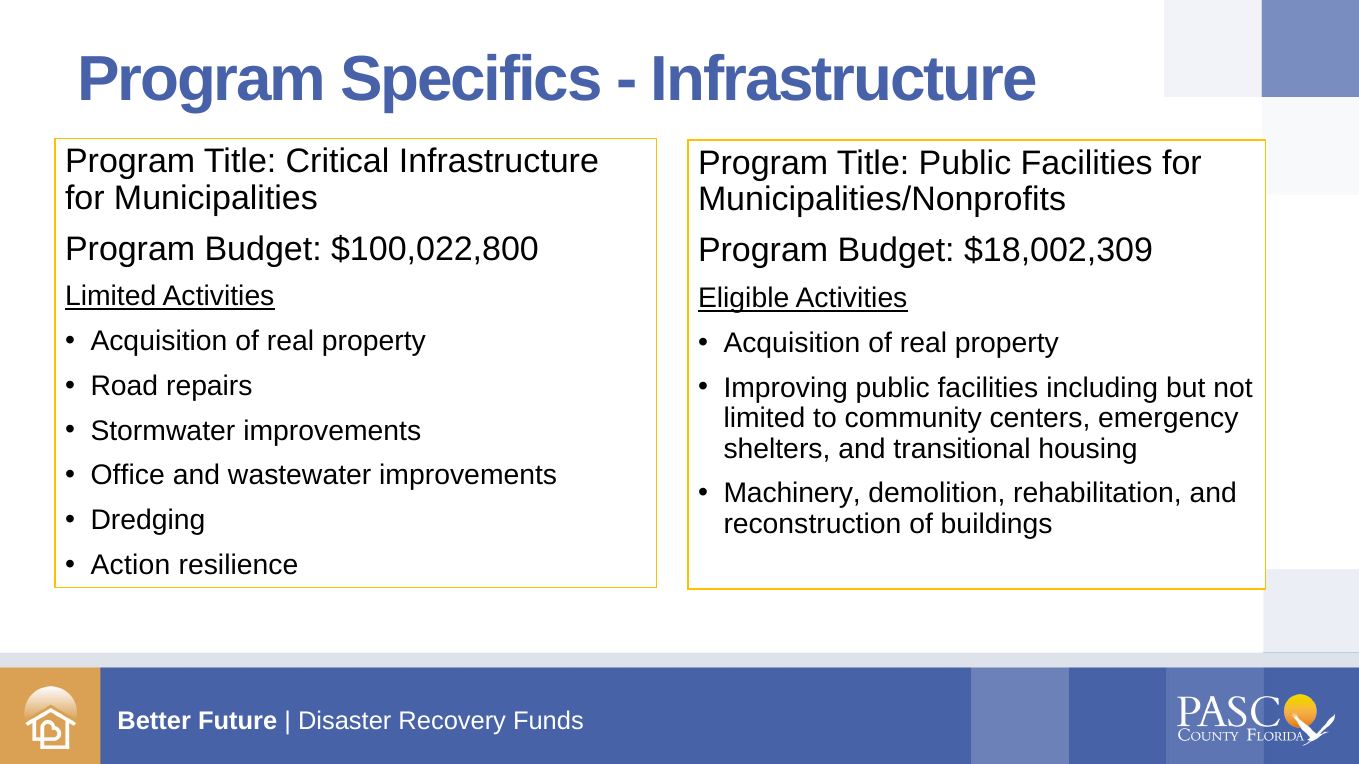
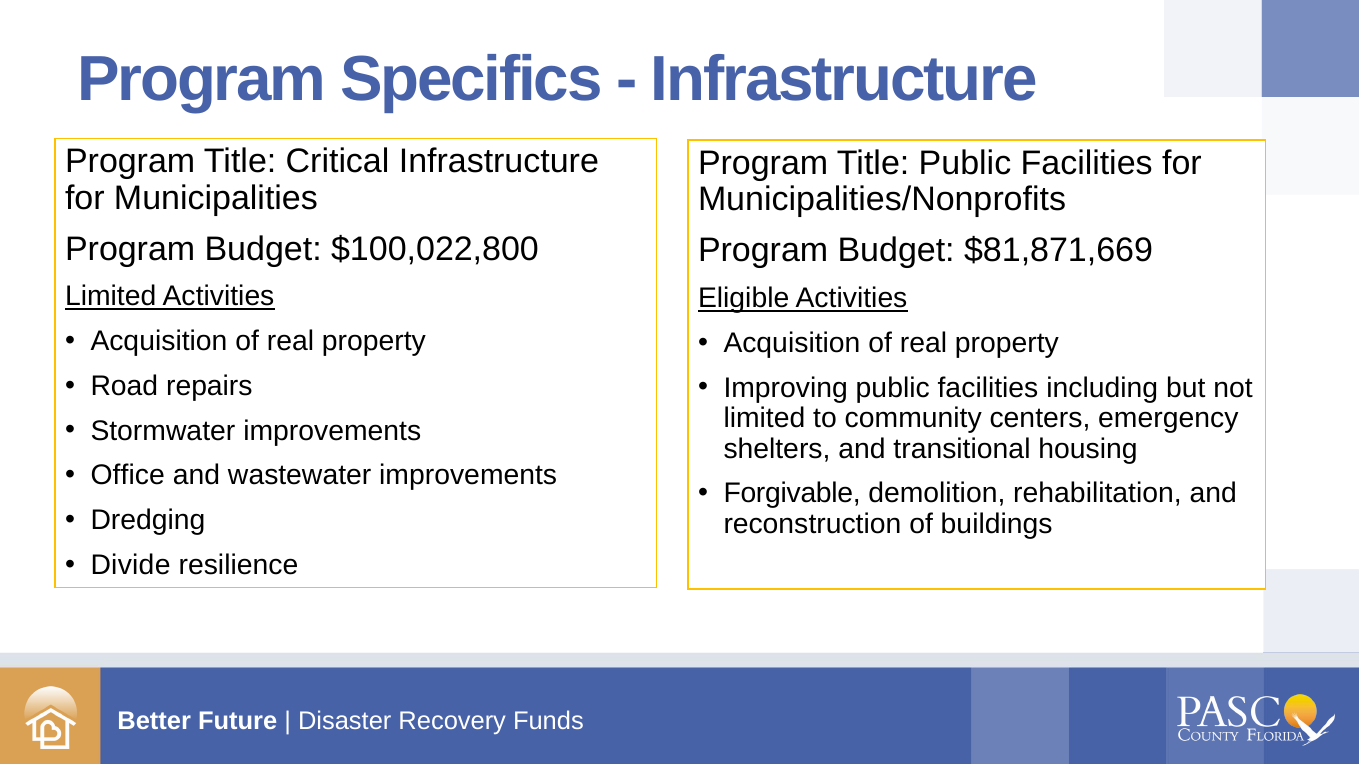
$18,002,309: $18,002,309 -> $81,871,669
Machinery: Machinery -> Forgivable
Action: Action -> Divide
